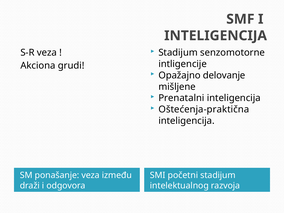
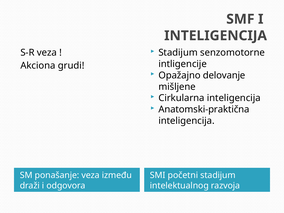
Prenatalni: Prenatalni -> Cirkularna
Oštećenja-praktična: Oštećenja-praktična -> Anatomski-praktična
